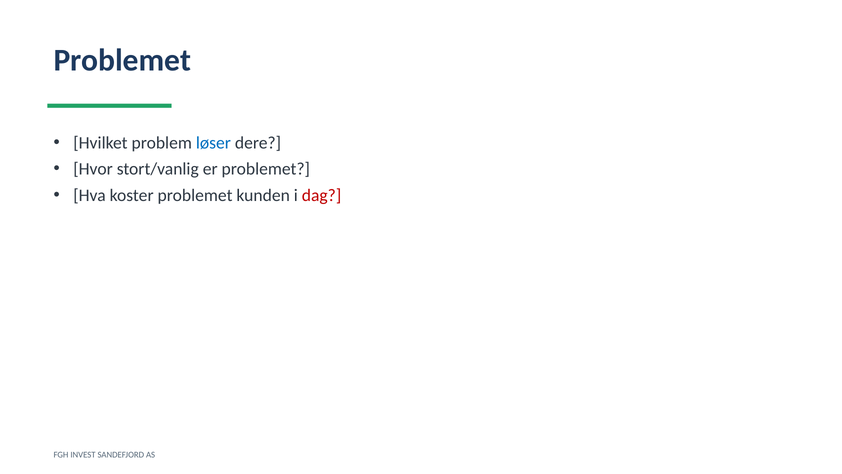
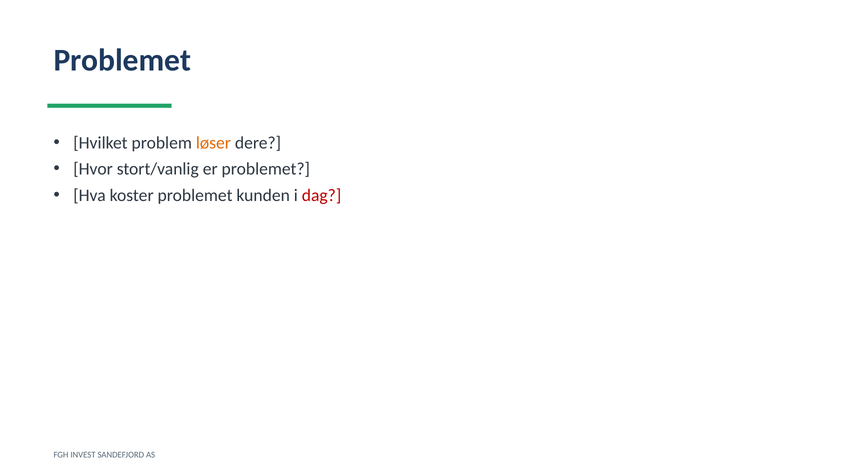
løser colour: blue -> orange
